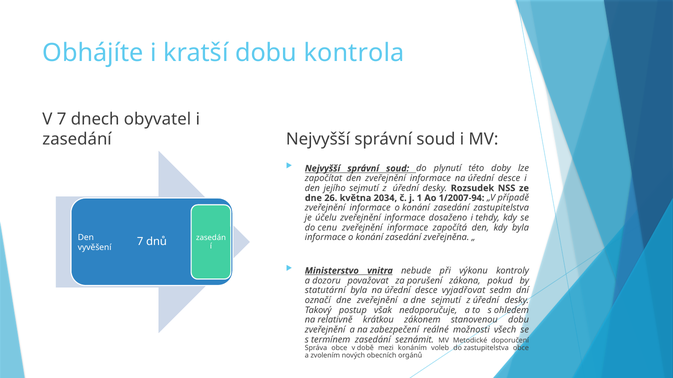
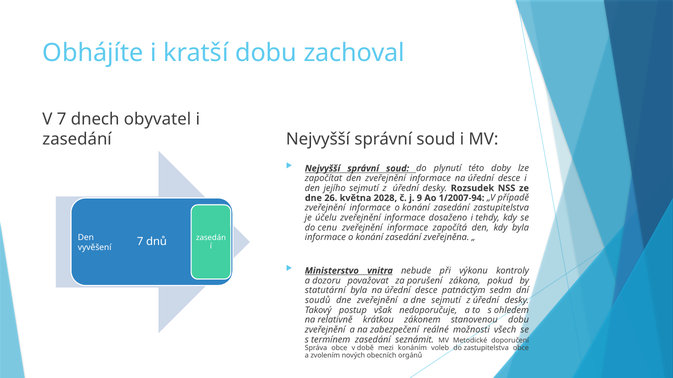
kontrola: kontrola -> zachoval
2034: 2034 -> 2028
1: 1 -> 9
vyjadřovat: vyjadřovat -> patnáctým
označí: označí -> soudů
